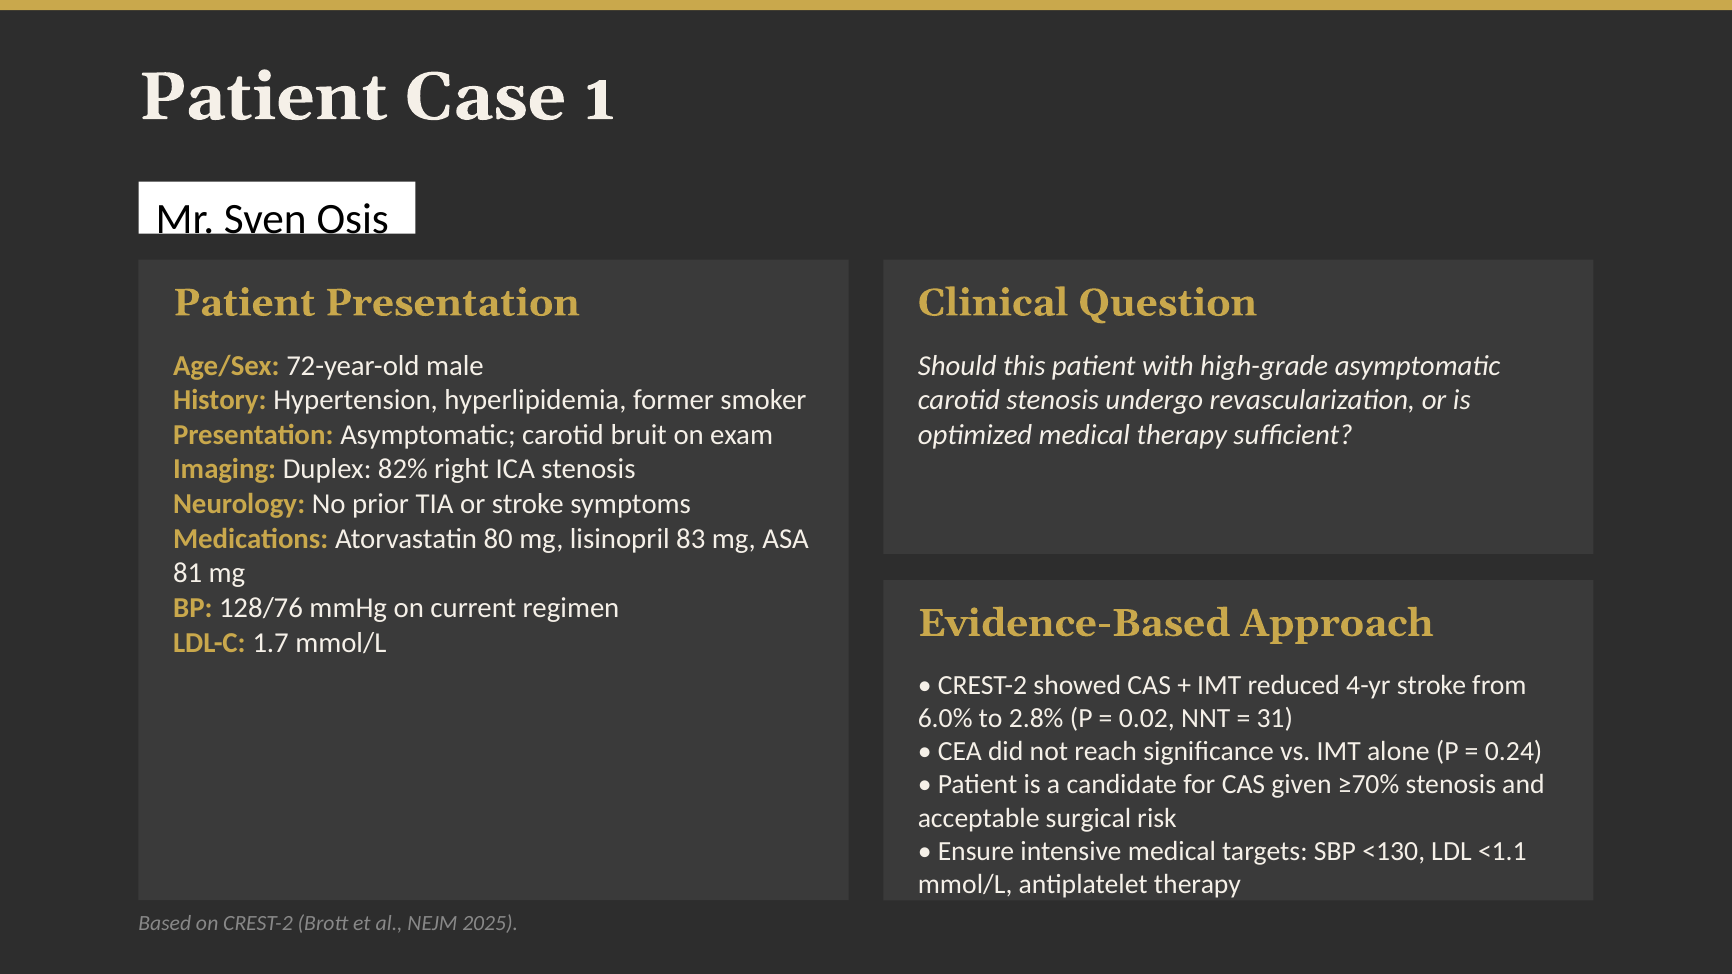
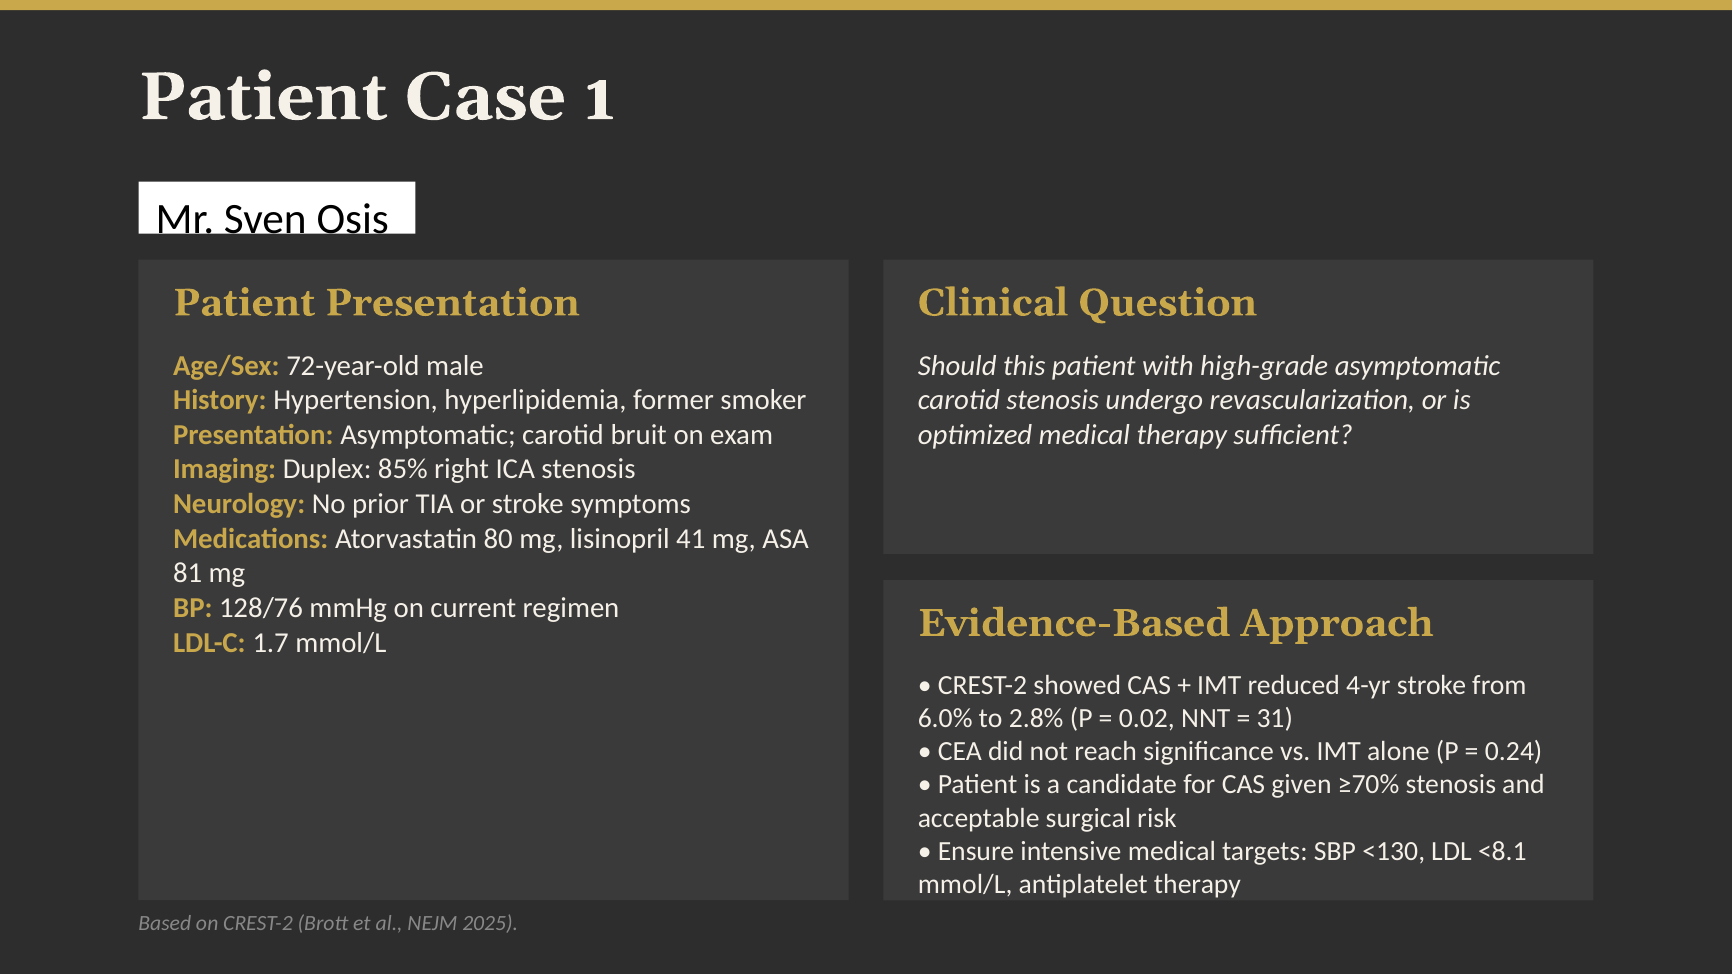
82%: 82% -> 85%
83: 83 -> 41
<1.1: <1.1 -> <8.1
